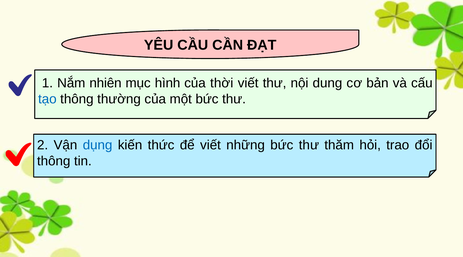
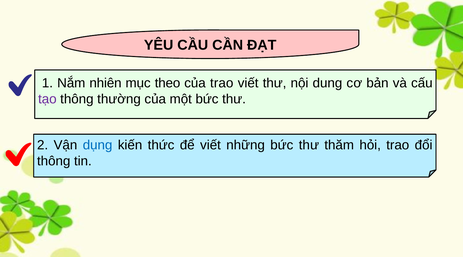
hình: hình -> theo
của thời: thời -> trao
tạo colour: blue -> purple
